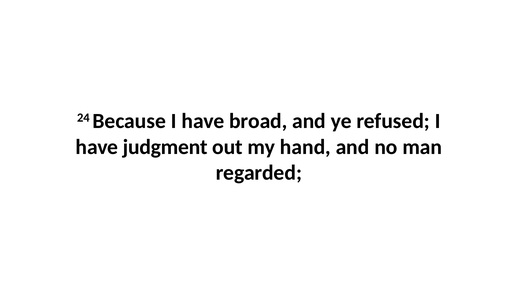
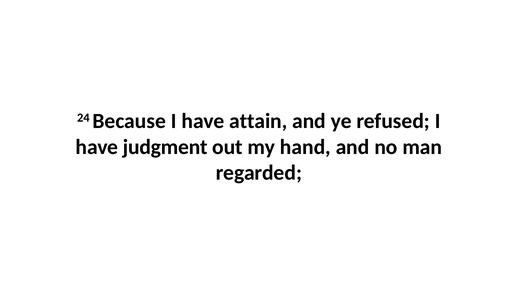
broad: broad -> attain
